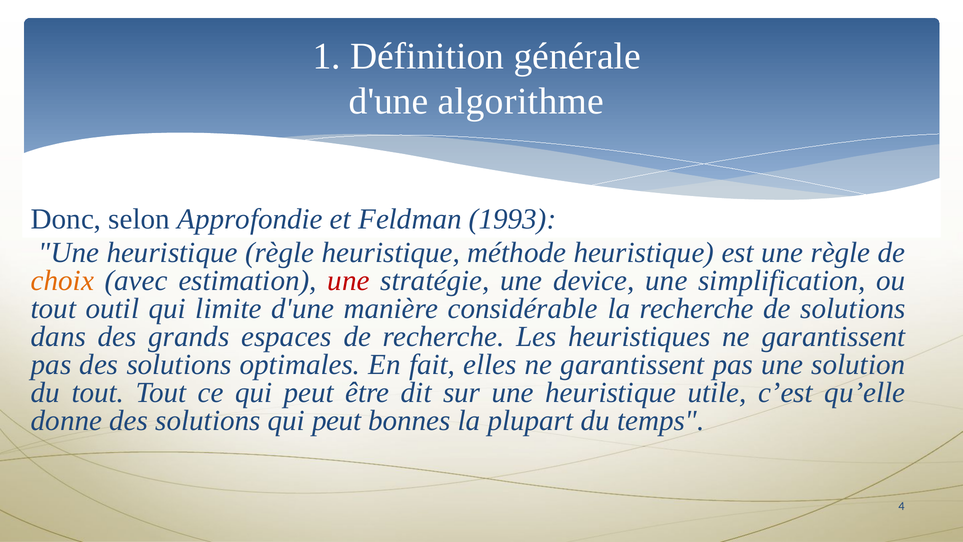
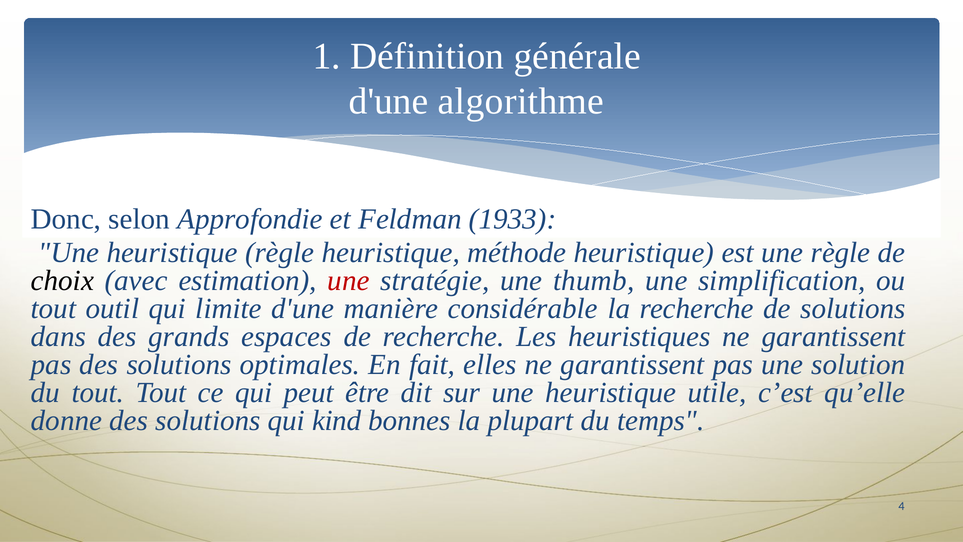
1993: 1993 -> 1933
choix colour: orange -> black
device: device -> thumb
solutions qui peut: peut -> kind
